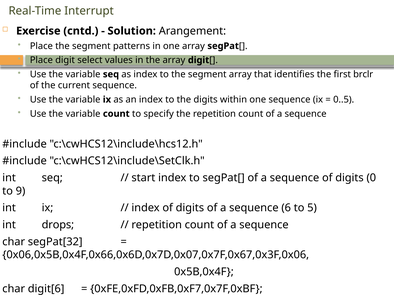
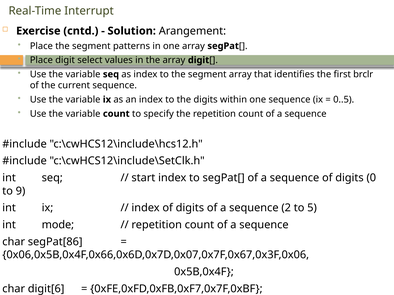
6: 6 -> 2
drops: drops -> mode
segPat[32: segPat[32 -> segPat[86
